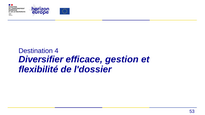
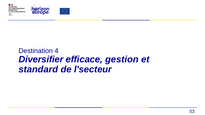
flexibilité: flexibilité -> standard
l'dossier: l'dossier -> l'secteur
